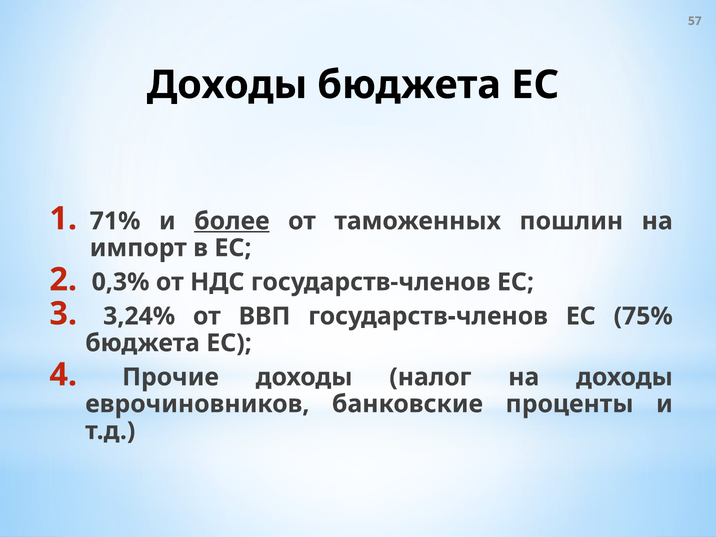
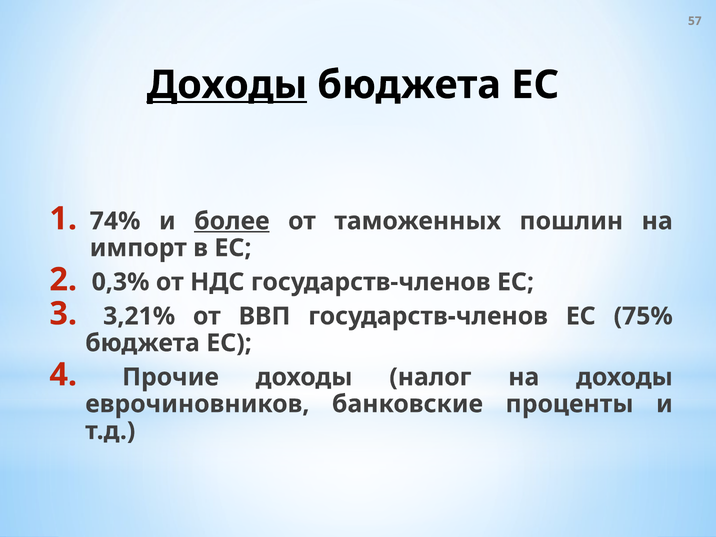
Доходы at (227, 85) underline: none -> present
71%: 71% -> 74%
3,24%: 3,24% -> 3,21%
